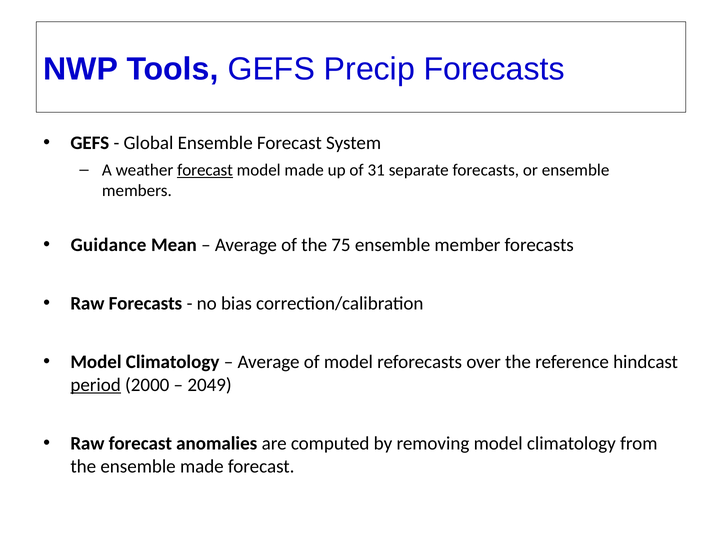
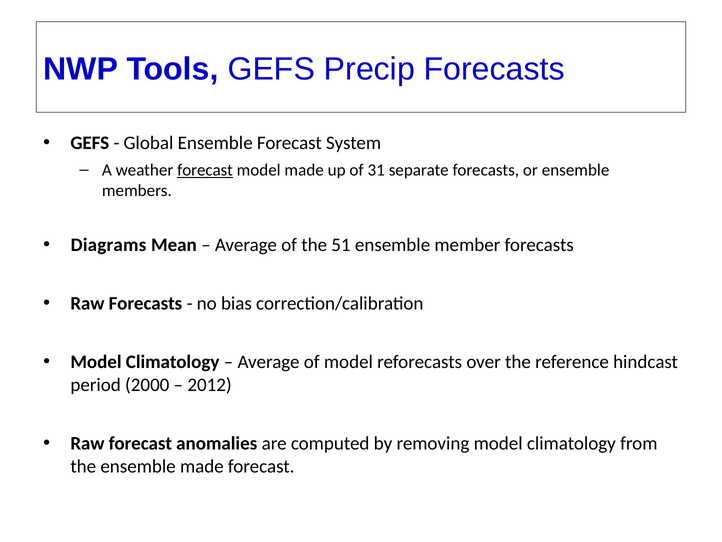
Guidance: Guidance -> Diagrams
75: 75 -> 51
period underline: present -> none
2049: 2049 -> 2012
